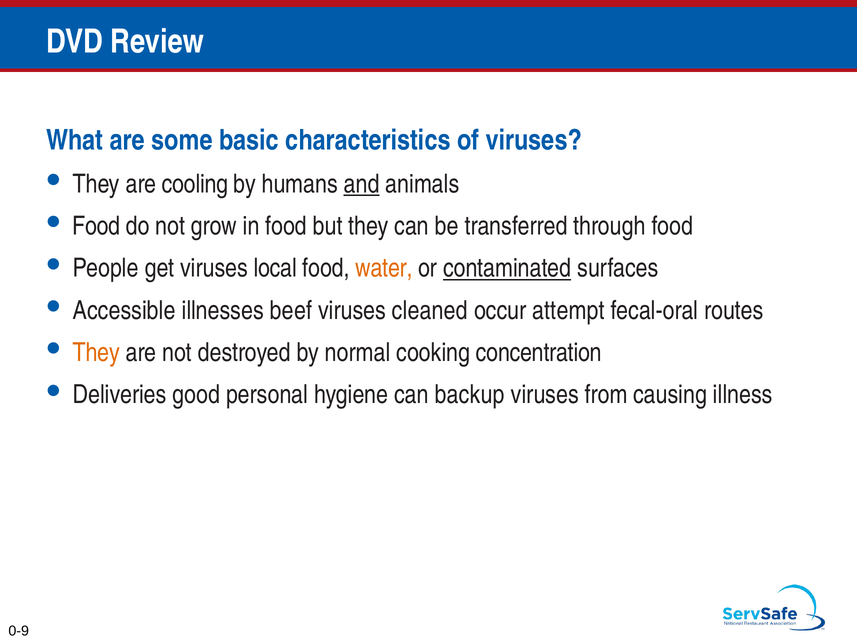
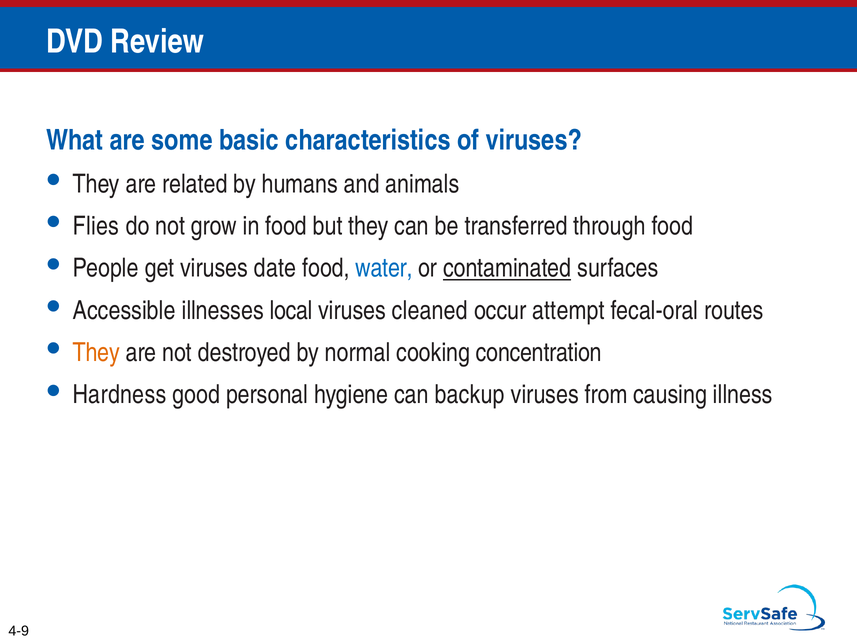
cooling: cooling -> related
and underline: present -> none
Food at (96, 226): Food -> Flies
local: local -> date
water colour: orange -> blue
beef: beef -> local
Deliveries: Deliveries -> Hardness
0-9: 0-9 -> 4-9
